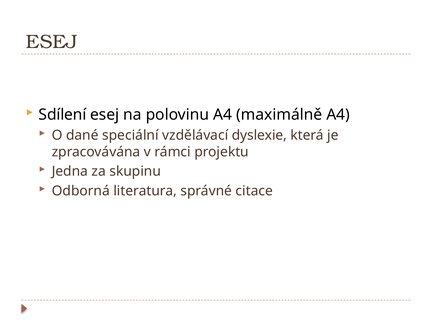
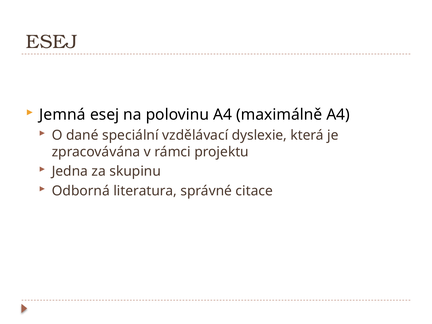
Sdílení: Sdílení -> Jemná
